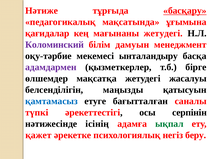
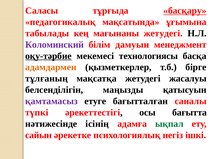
Нәтиже: Нәтиже -> Саласы
қағидалар: қағидалар -> табылады
оқу-тәрбие underline: none -> present
ынталандыру: ынталандыру -> технологиясы
адамдармен colour: purple -> orange
өлшемдер: өлшемдер -> тұлғаның
қамтамасыз colour: blue -> purple
серпінін: серпінін -> бағытта
қажет: қажет -> сайын
беру: беру -> ішкі
